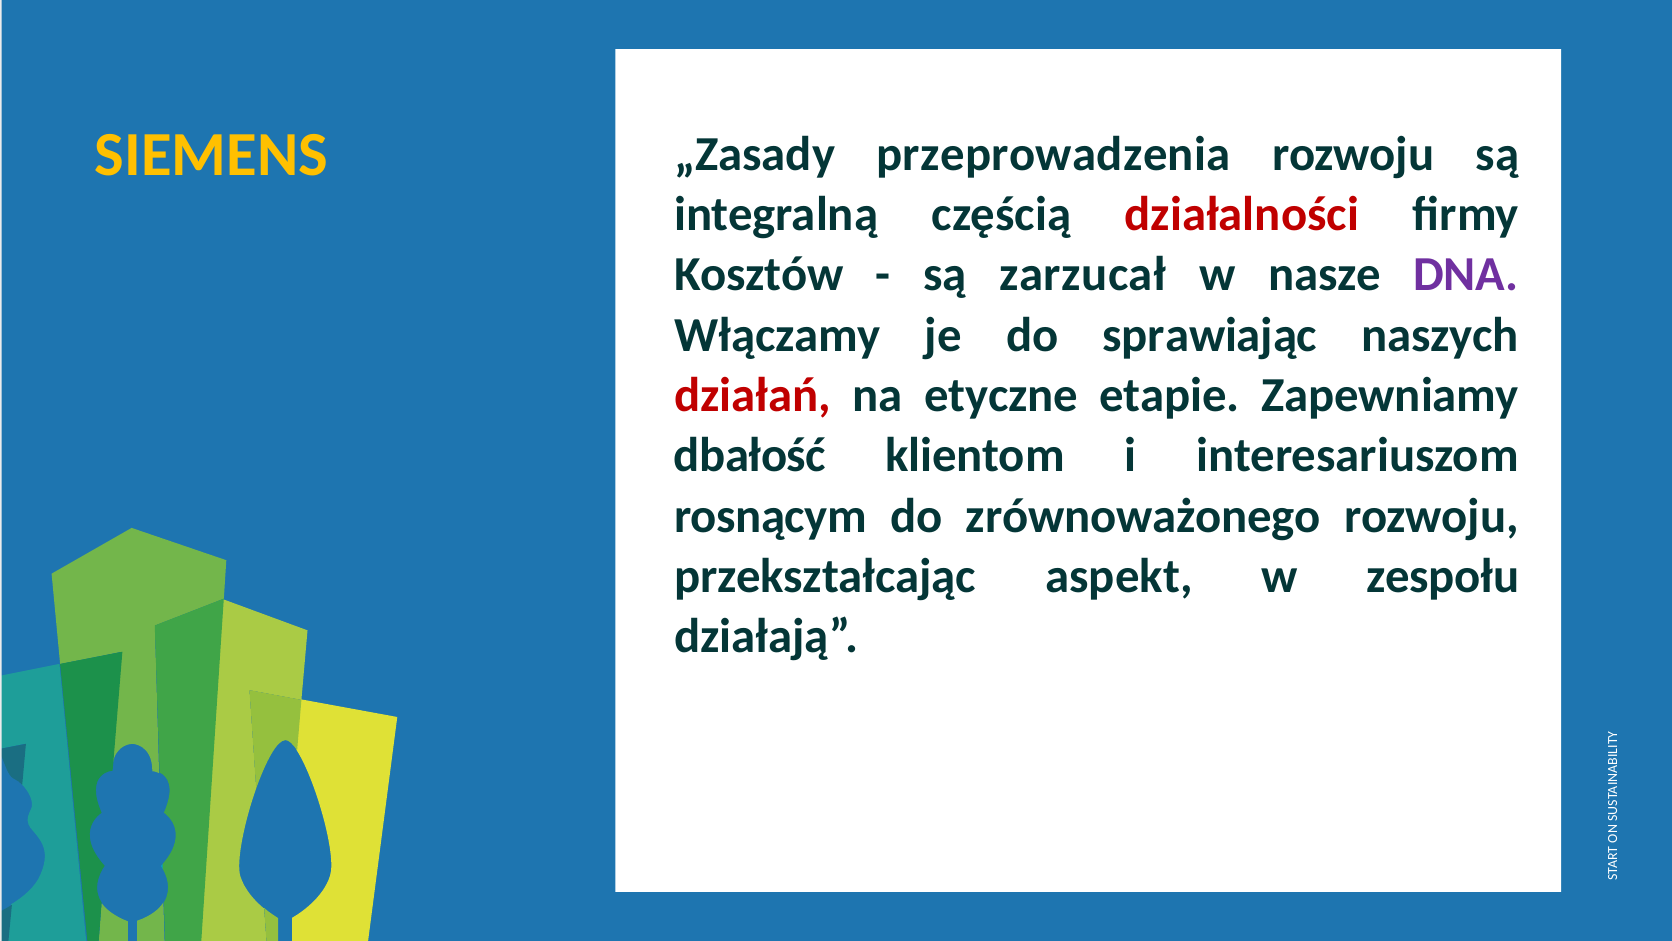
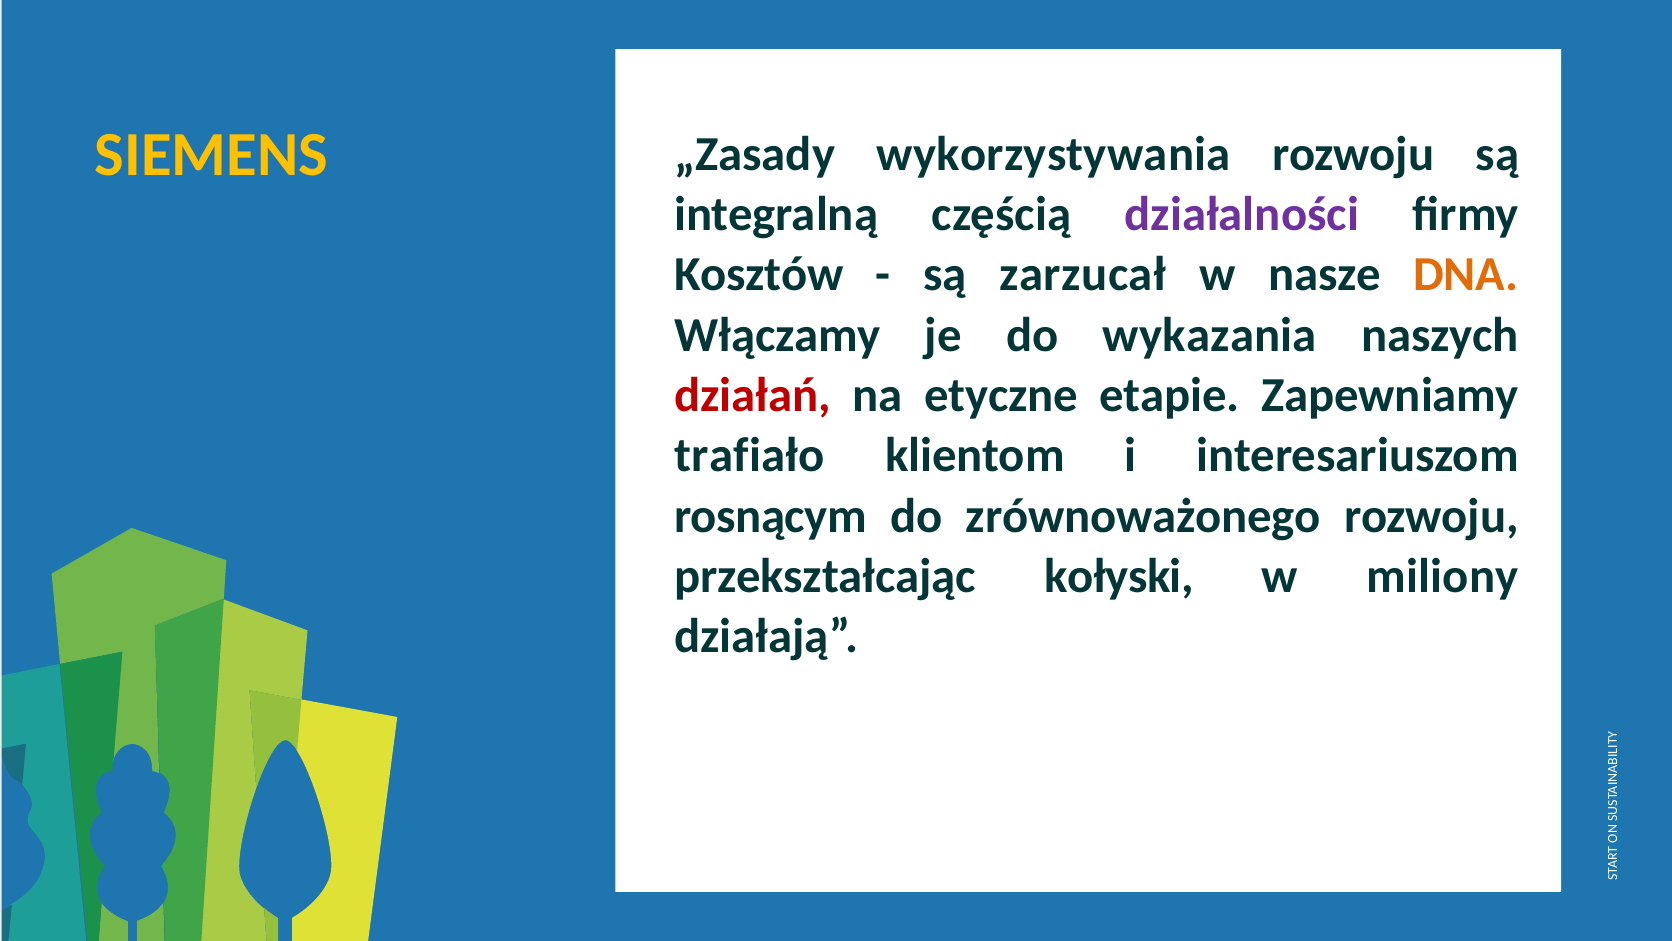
przeprowadzenia: przeprowadzenia -> wykorzystywania
działalności colour: red -> purple
DNA colour: purple -> orange
sprawiając: sprawiając -> wykazania
dbałość: dbałość -> trafiało
aspekt: aspekt -> kołyski
zespołu: zespołu -> miliony
